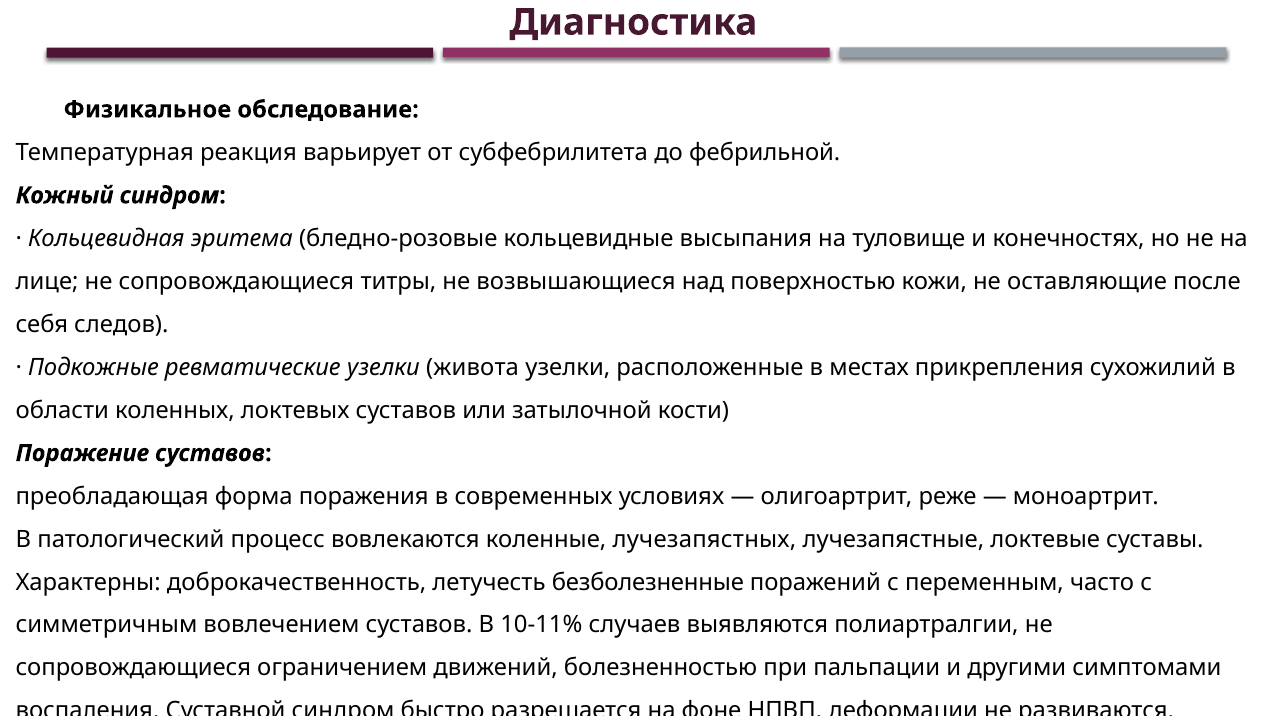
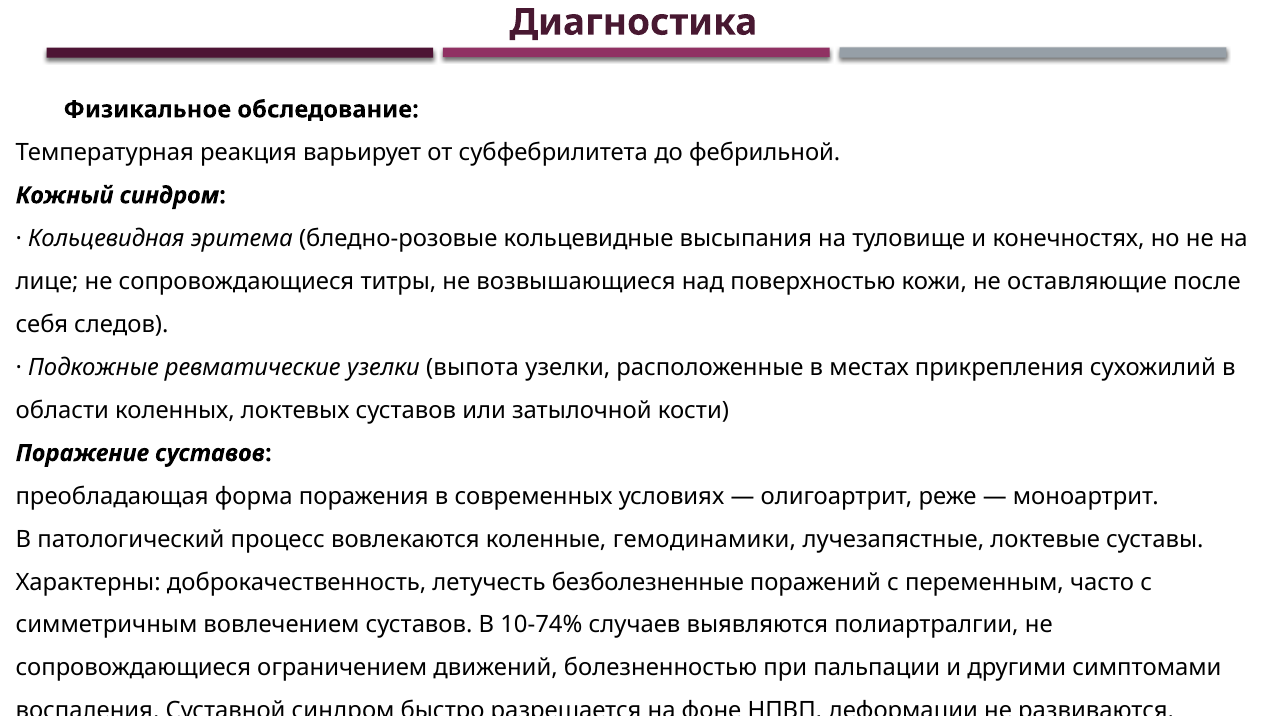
живота: живота -> выпота
лучезапястных: лучезапястных -> гемодинамики
10-11%: 10-11% -> 10-74%
